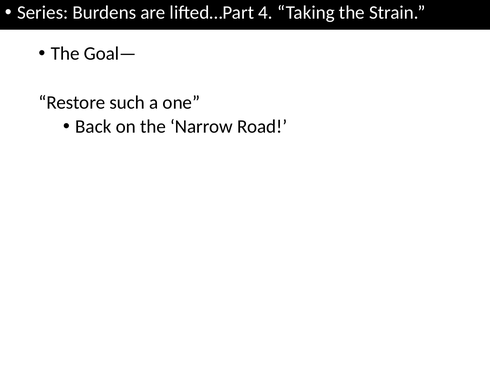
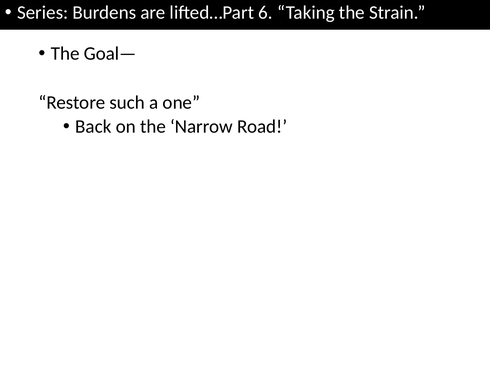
4: 4 -> 6
